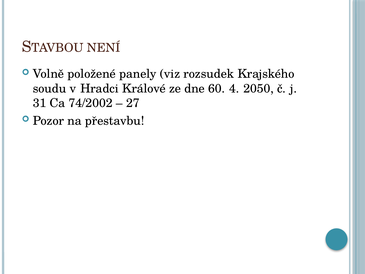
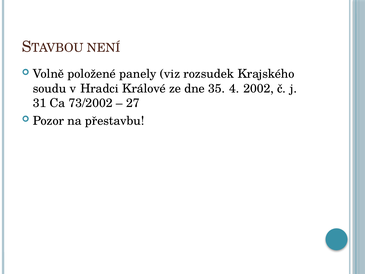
60: 60 -> 35
2050: 2050 -> 2002
74/2002: 74/2002 -> 73/2002
